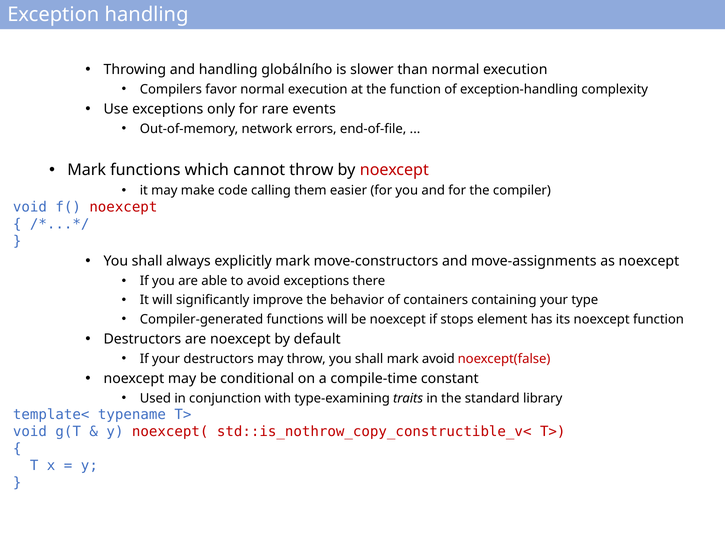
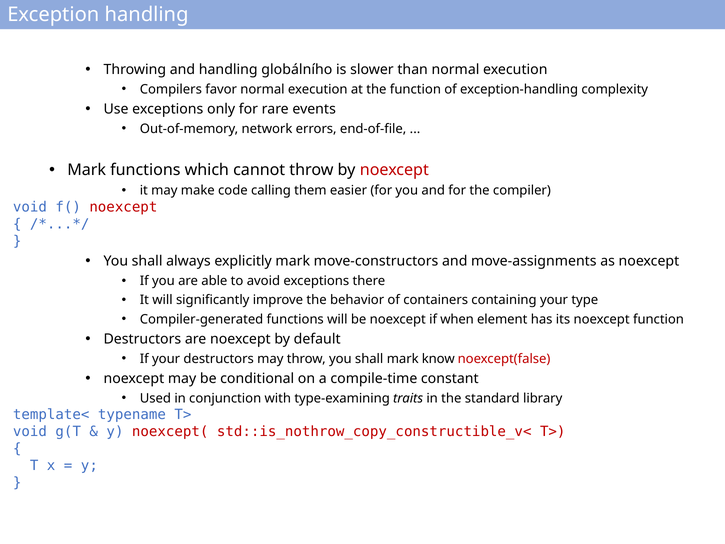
stops: stops -> when
mark avoid: avoid -> know
